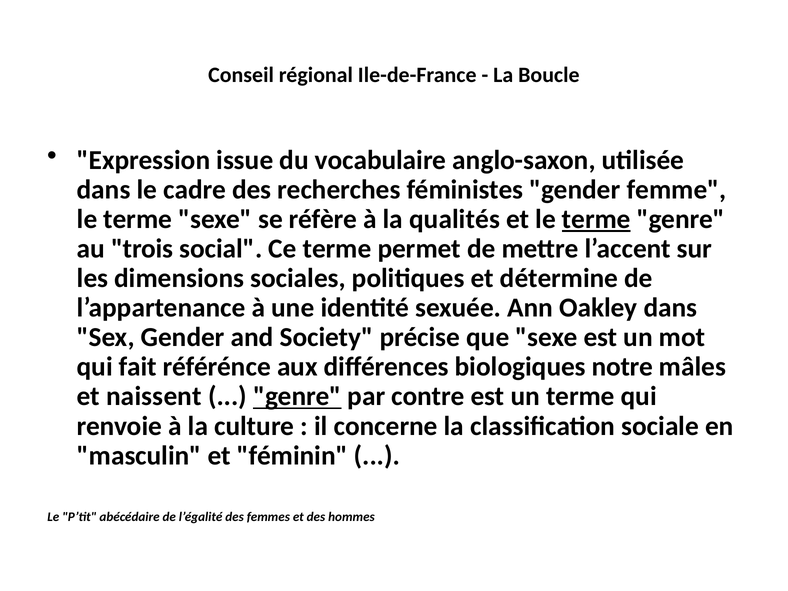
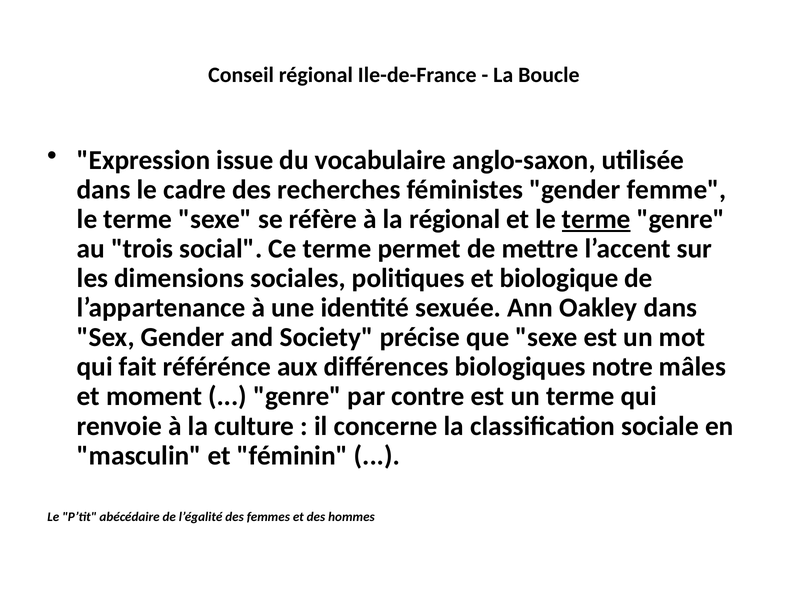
la qualités: qualités -> régional
détermine: détermine -> biologique
naissent: naissent -> moment
genre at (297, 396) underline: present -> none
